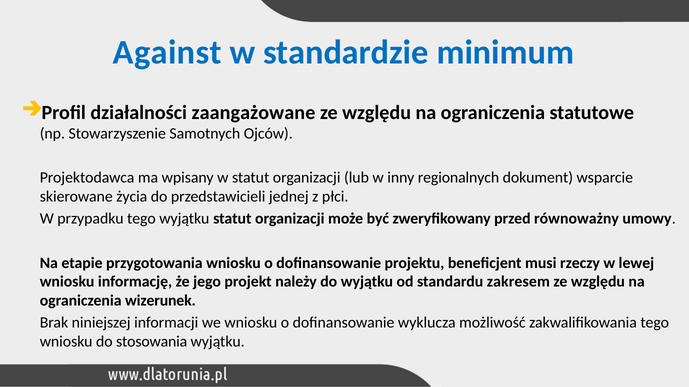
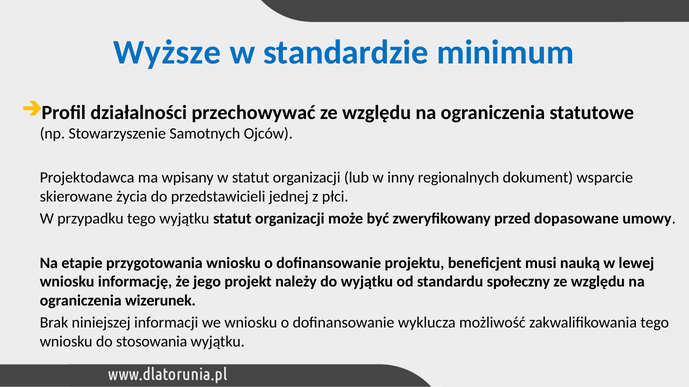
Against: Against -> Wyższe
zaangażowane: zaangażowane -> przechowywać
równoważny: równoważny -> dopasowane
rzeczy: rzeczy -> nauką
zakresem: zakresem -> społeczny
